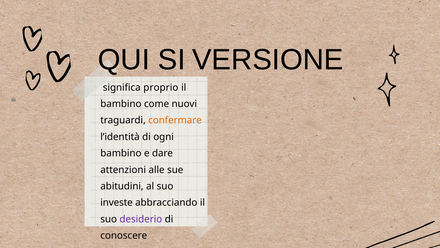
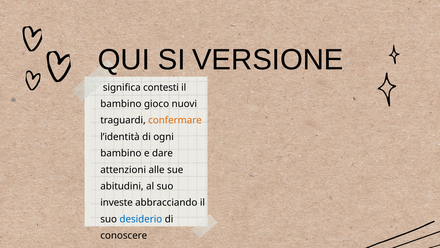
proprio: proprio -> contesti
come: come -> gioco
desiderio colour: purple -> blue
